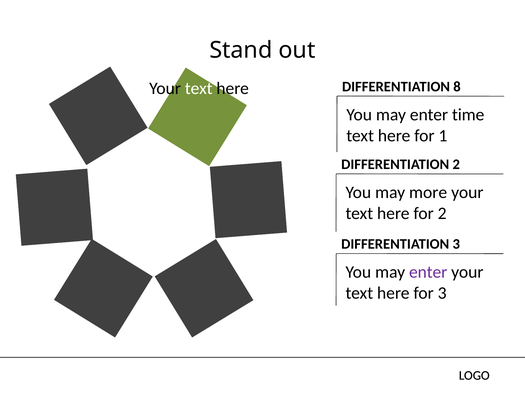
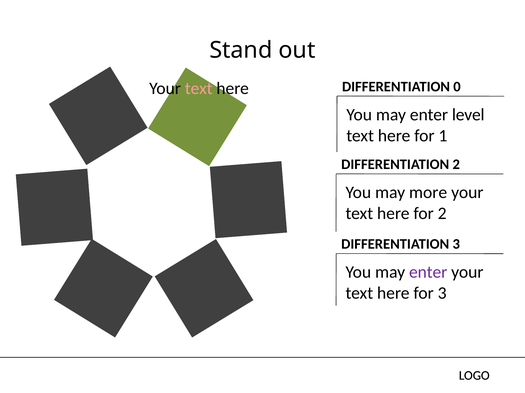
8: 8 -> 0
text at (199, 89) colour: white -> pink
time: time -> level
